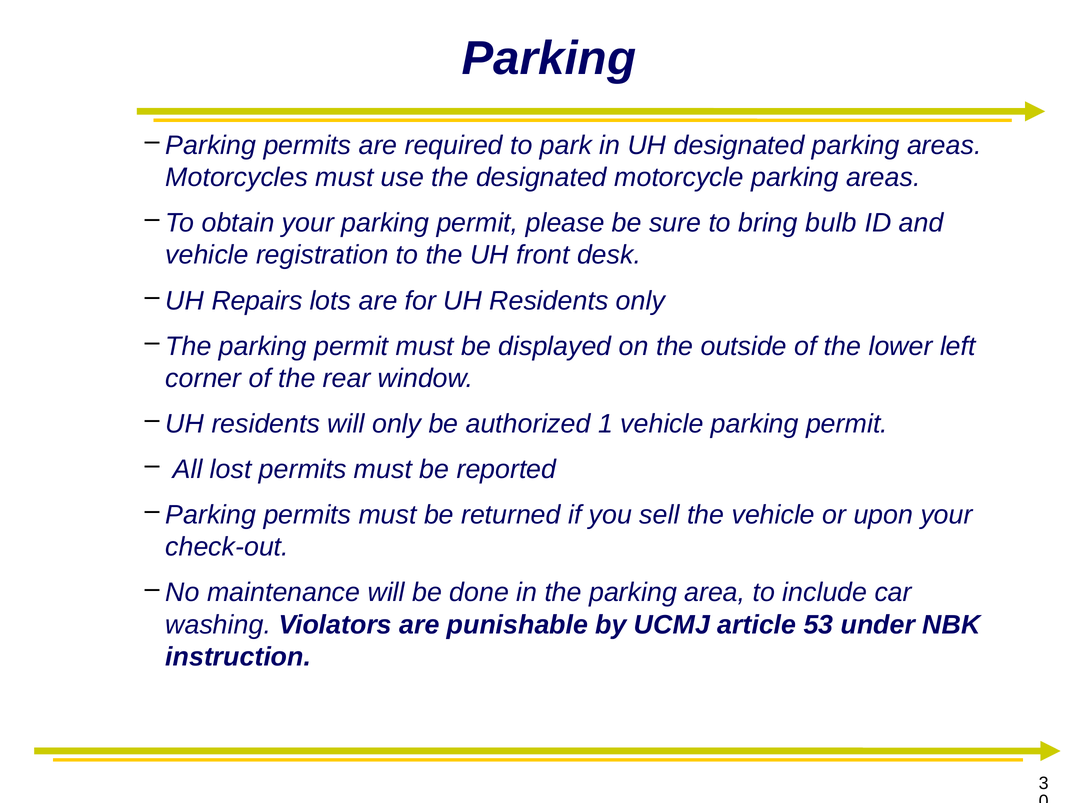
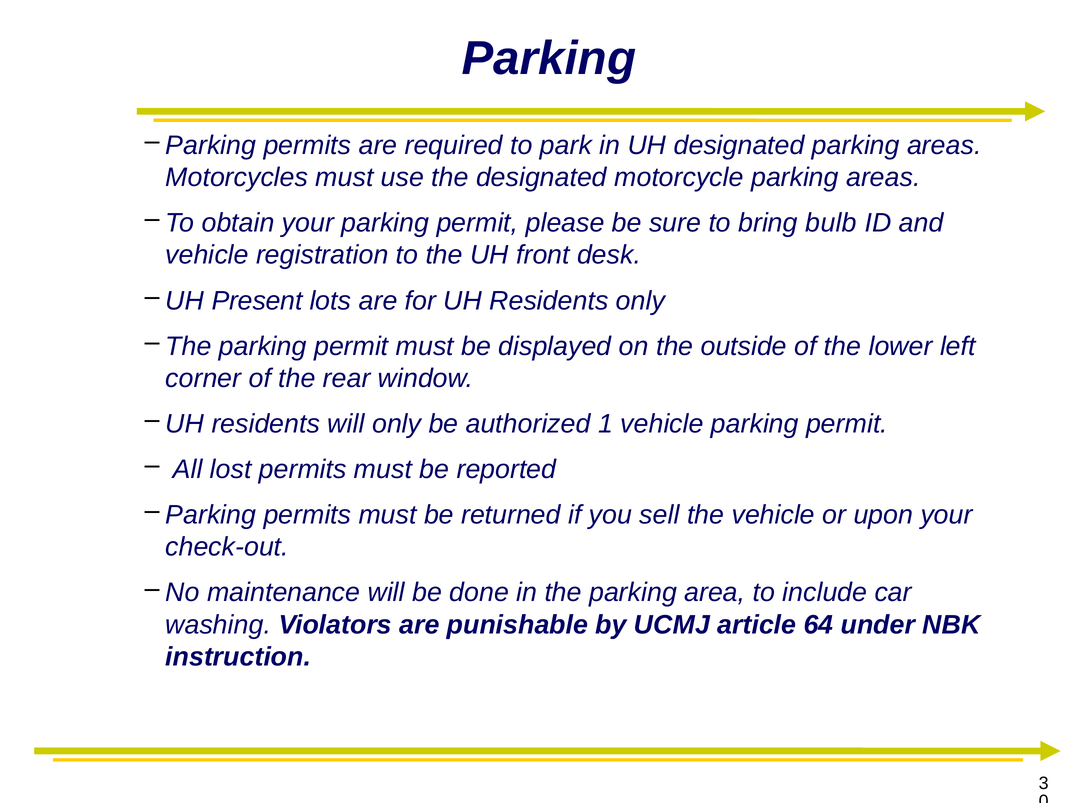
Repairs: Repairs -> Present
53: 53 -> 64
